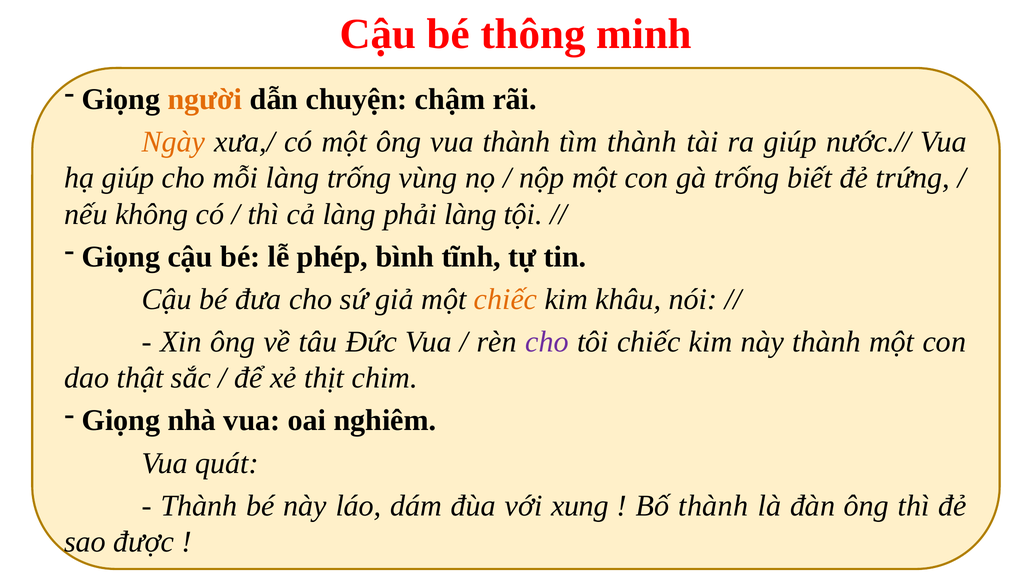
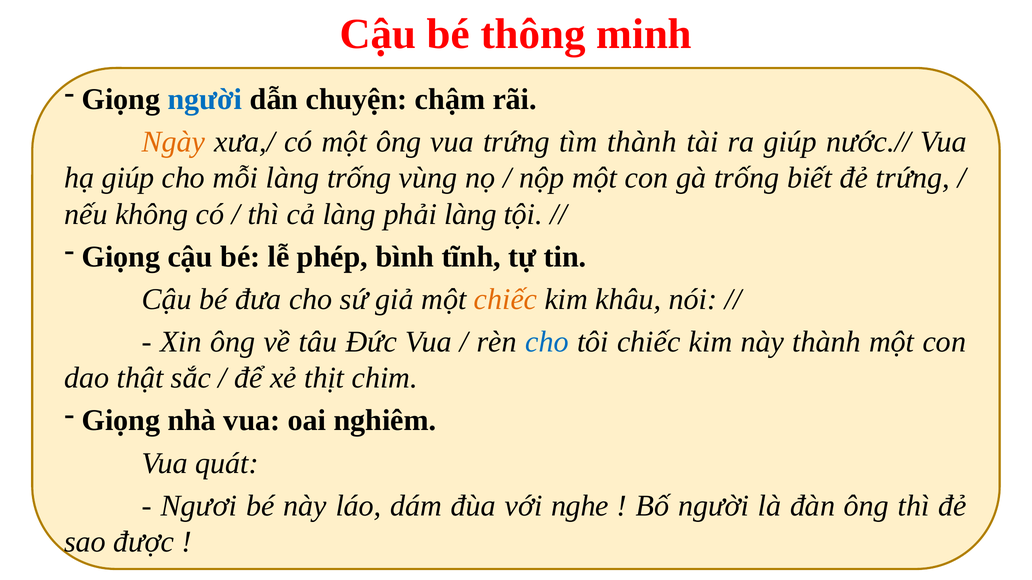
người at (205, 99) colour: orange -> blue
vua thành: thành -> trứng
cho at (547, 342) colour: purple -> blue
Thành at (199, 506): Thành -> Ngươi
xung: xung -> nghe
Bố thành: thành -> người
